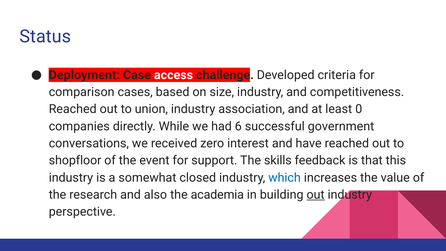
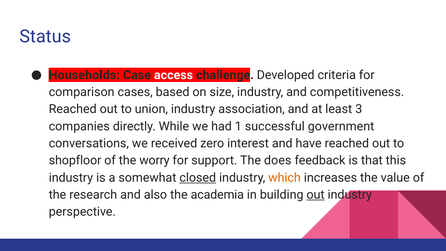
Deployment: Deployment -> Households
0: 0 -> 3
6: 6 -> 1
event: event -> worry
skills: skills -> does
closed underline: none -> present
which colour: blue -> orange
